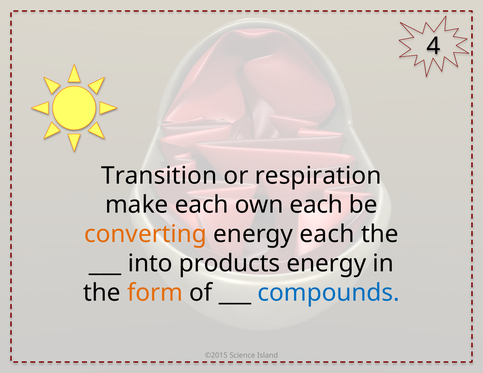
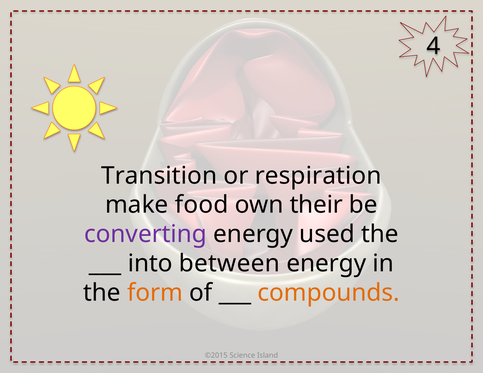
make each: each -> food
own each: each -> their
converting colour: orange -> purple
energy each: each -> used
products: products -> between
compounds colour: blue -> orange
